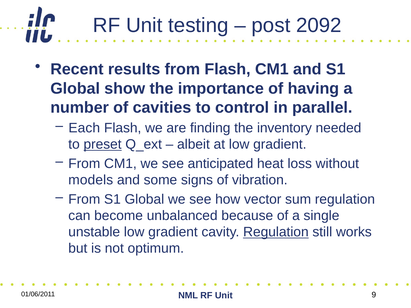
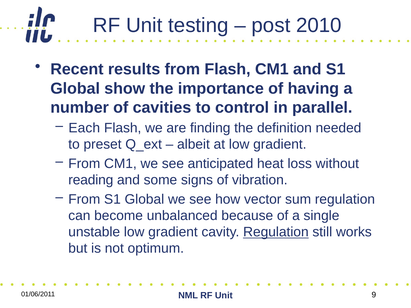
2092: 2092 -> 2010
inventory: inventory -> definition
preset underline: present -> none
models: models -> reading
